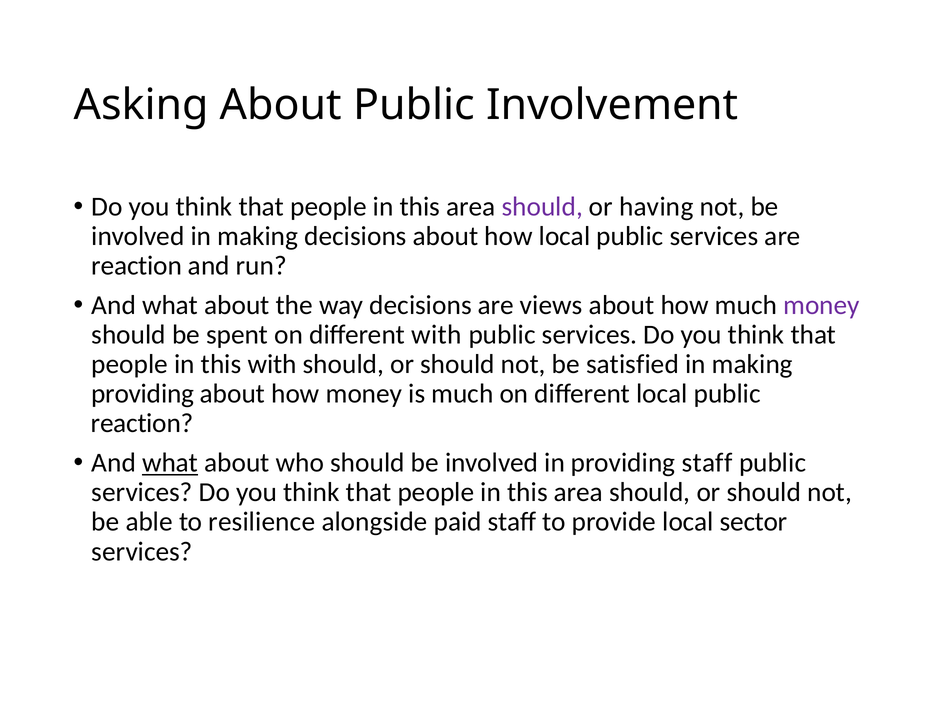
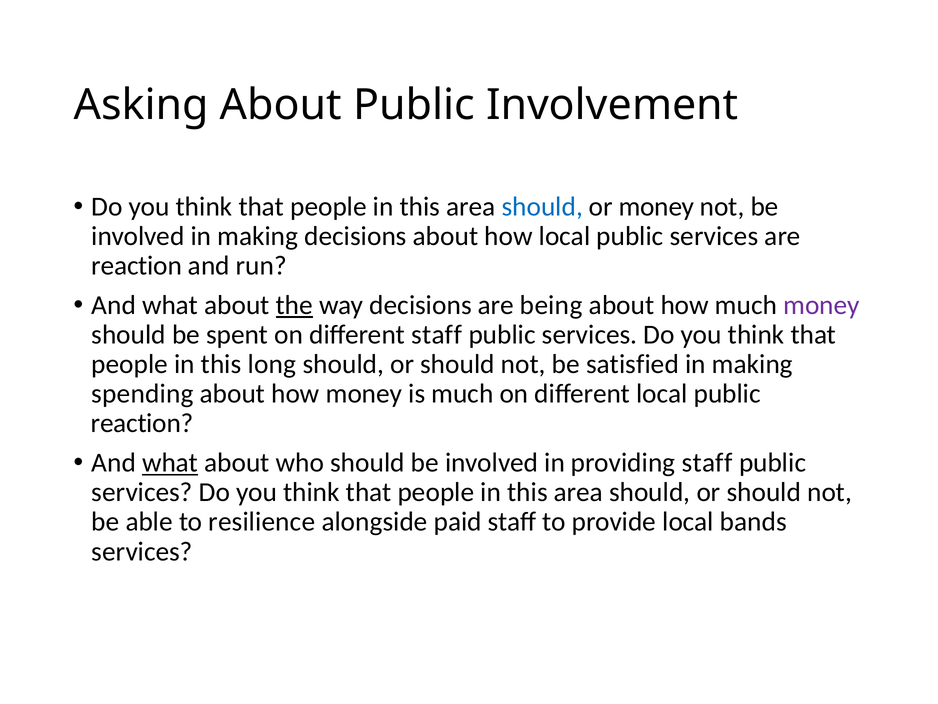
should at (542, 207) colour: purple -> blue
or having: having -> money
the underline: none -> present
views: views -> being
different with: with -> staff
this with: with -> long
providing at (143, 394): providing -> spending
sector: sector -> bands
